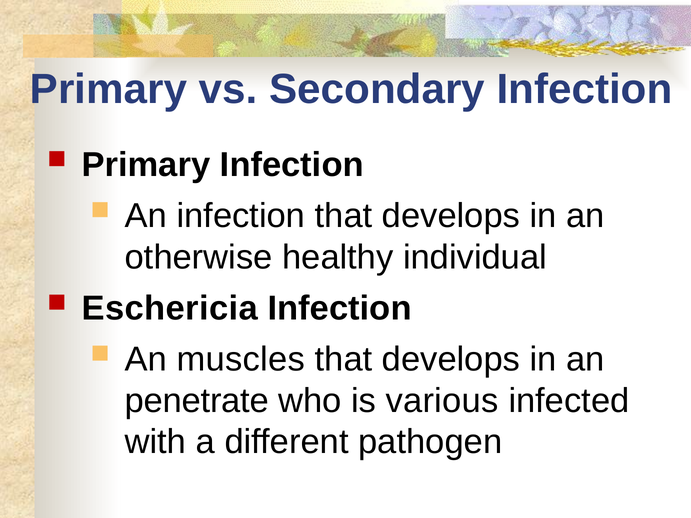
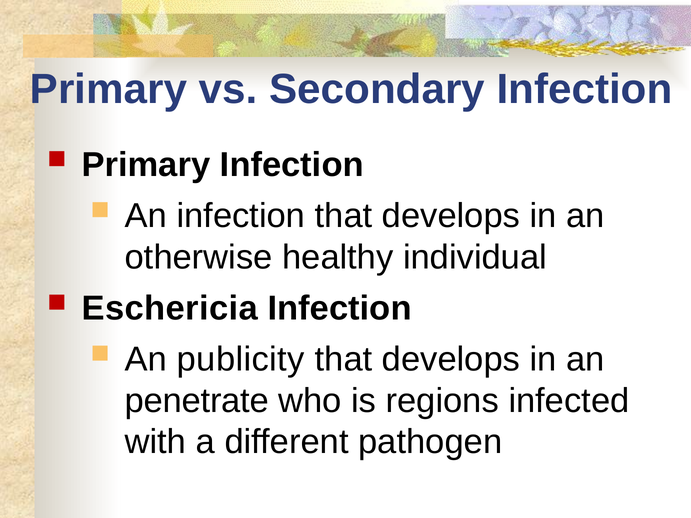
muscles: muscles -> publicity
various: various -> regions
